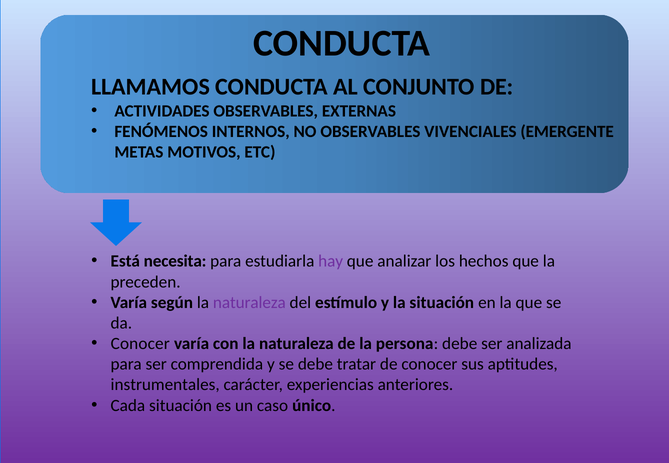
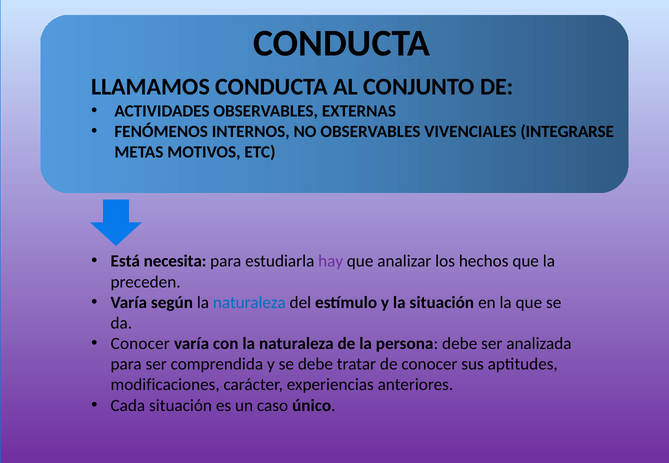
EMERGENTE: EMERGENTE -> INTEGRARSE
naturaleza at (249, 303) colour: purple -> blue
instrumentales: instrumentales -> modificaciones
